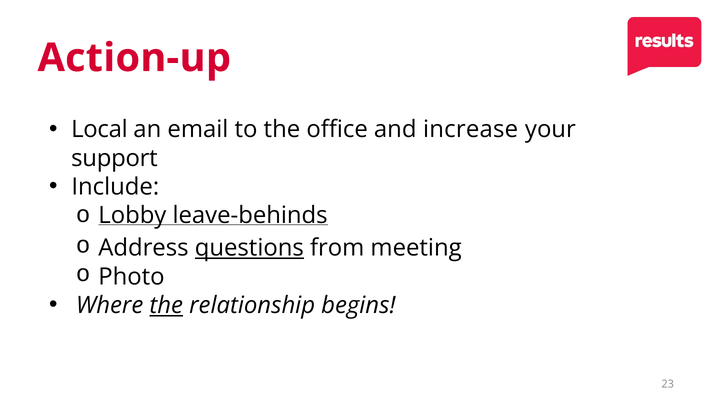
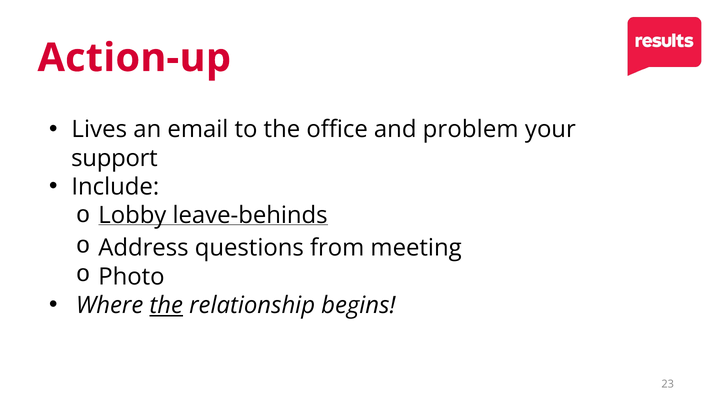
Local: Local -> Lives
increase: increase -> problem
questions underline: present -> none
